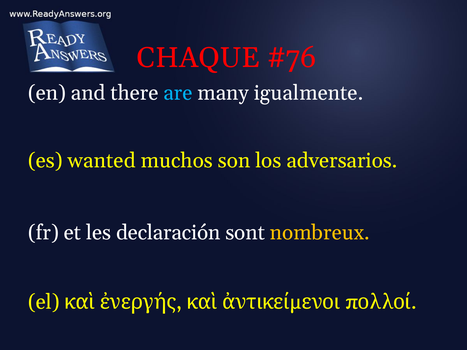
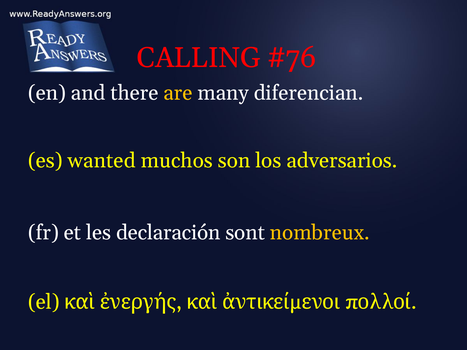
CHAQUE: CHAQUE -> CALLING
are colour: light blue -> yellow
igualmente: igualmente -> diferencian
